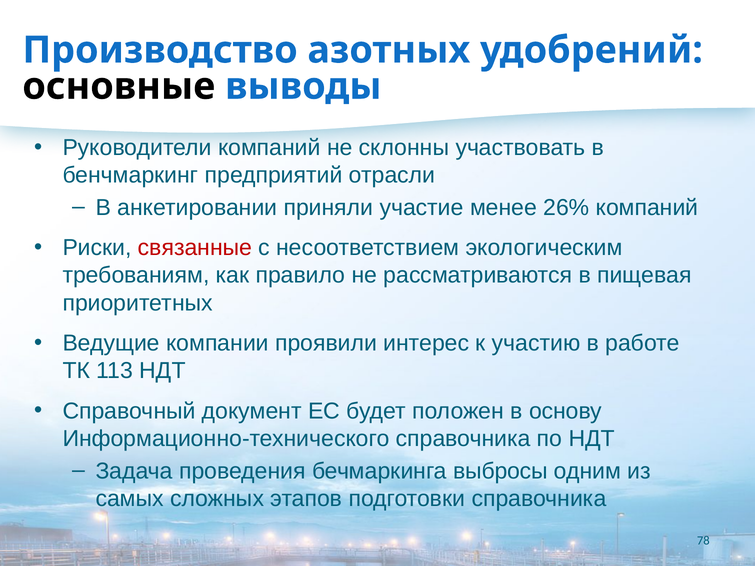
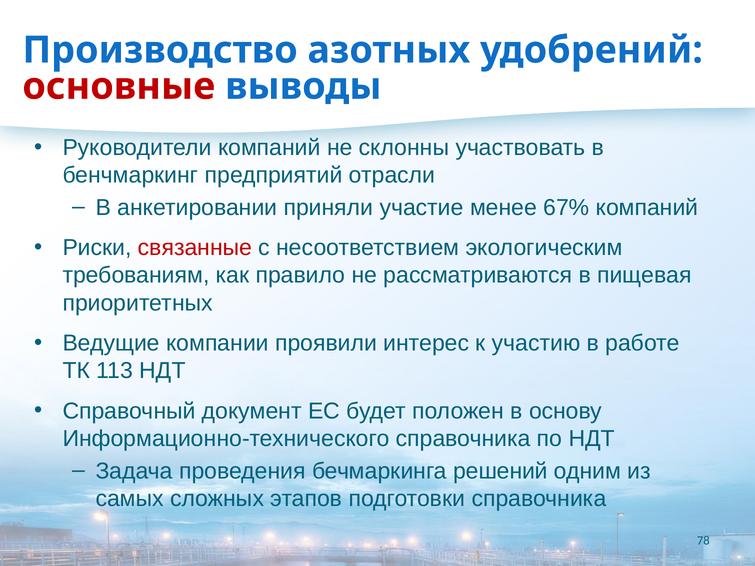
основные colour: black -> red
26%: 26% -> 67%
выбросы: выбросы -> решений
